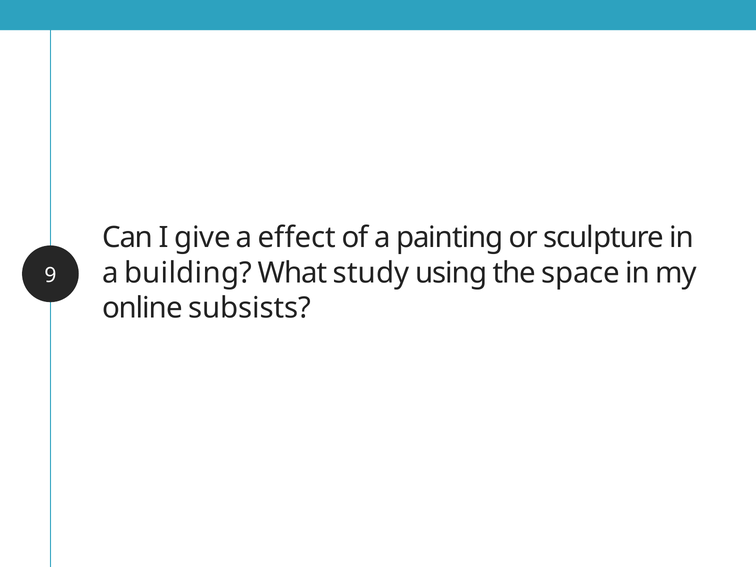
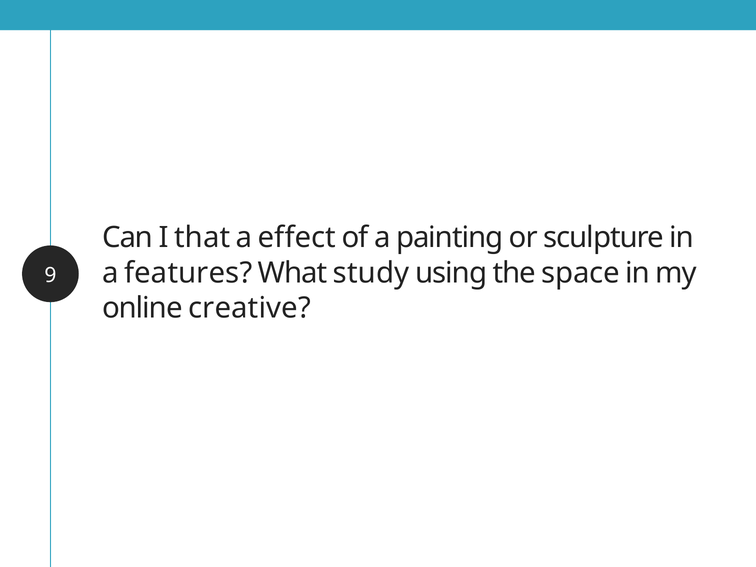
give: give -> that
building: building -> features
subsists: subsists -> creative
